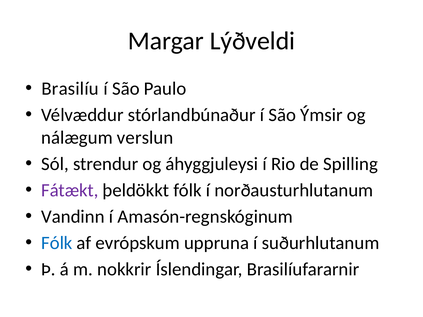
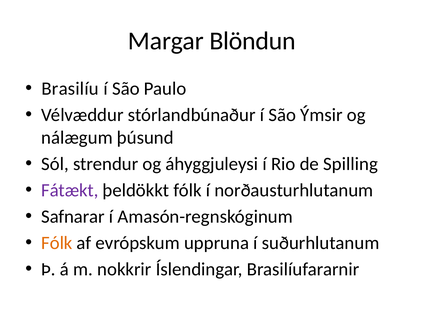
Lýðveldi: Lýðveldi -> Blöndun
verslun: verslun -> þúsund
Vandinn: Vandinn -> Safnarar
Fólk at (57, 243) colour: blue -> orange
